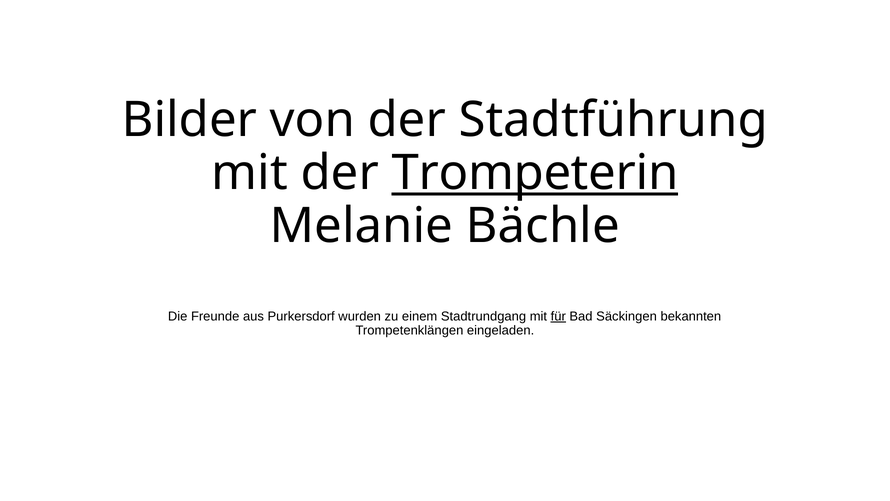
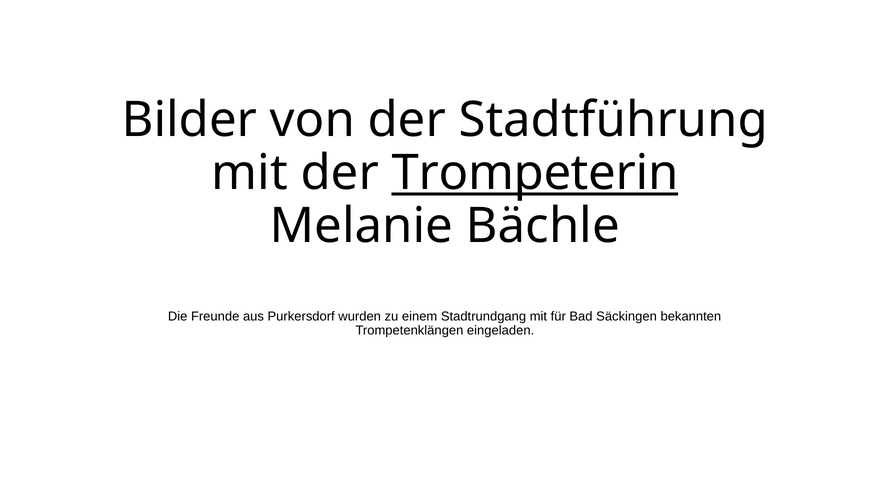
für underline: present -> none
